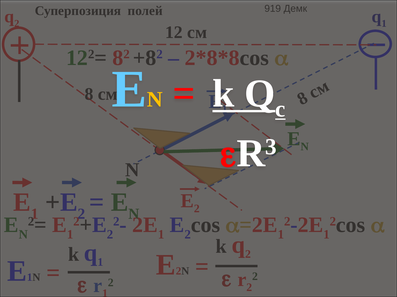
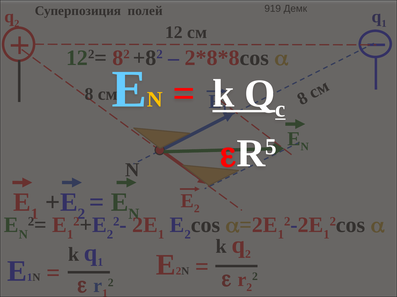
3: 3 -> 5
